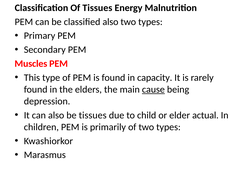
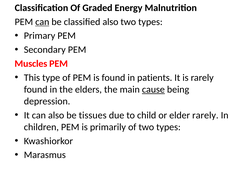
Of Tissues: Tissues -> Graded
can at (42, 22) underline: none -> present
capacity: capacity -> patients
elder actual: actual -> rarely
